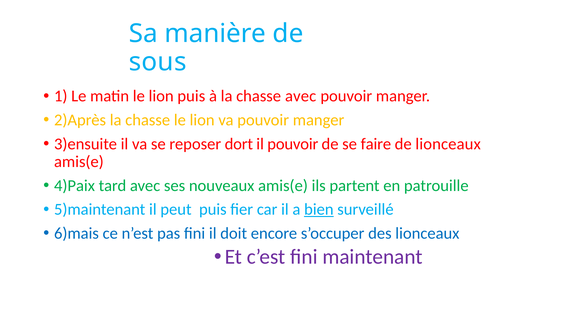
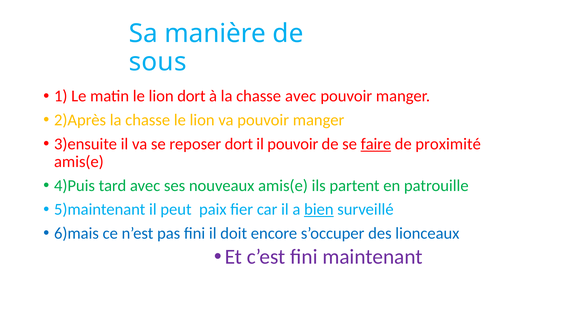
lion puis: puis -> dort
faire underline: none -> present
de lionceaux: lionceaux -> proximité
4)Paix: 4)Paix -> 4)Puis
peut puis: puis -> paix
